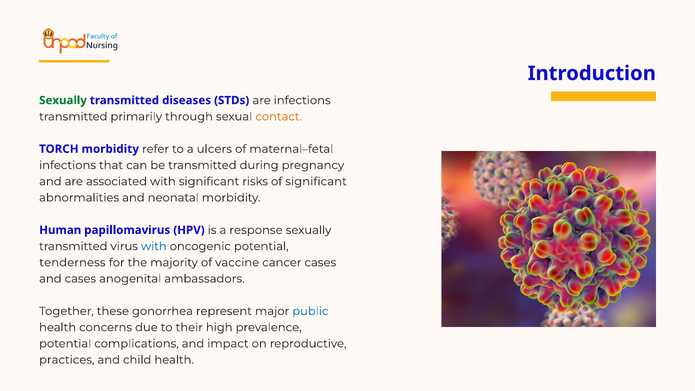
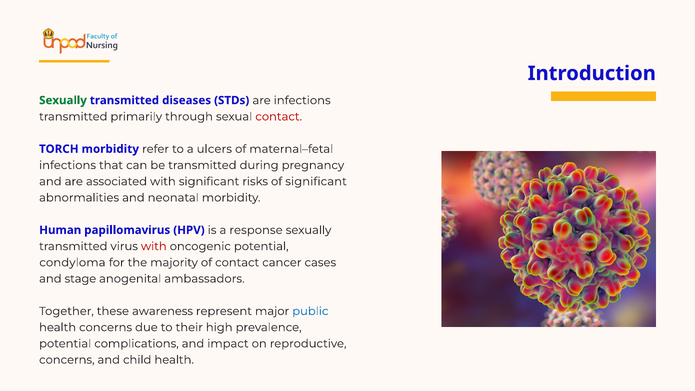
contact at (279, 117) colour: orange -> red
with at (154, 246) colour: blue -> red
tenderness: tenderness -> condyloma
of vaccine: vaccine -> contact
and cases: cases -> stage
gonorrhea: gonorrhea -> awareness
practices at (67, 360): practices -> concerns
